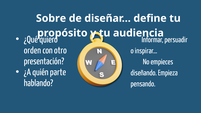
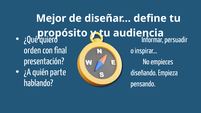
Sobre: Sobre -> Mejor
otro: otro -> final
